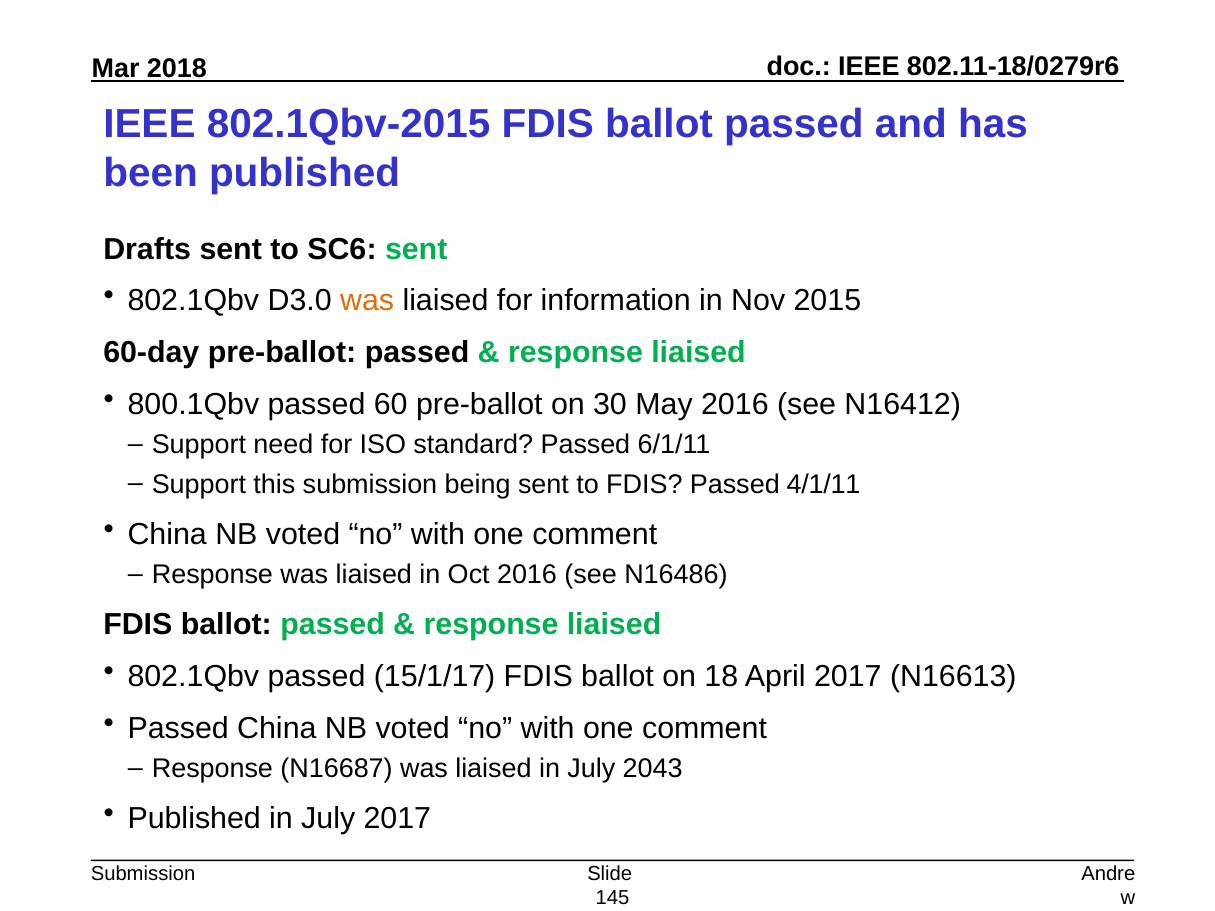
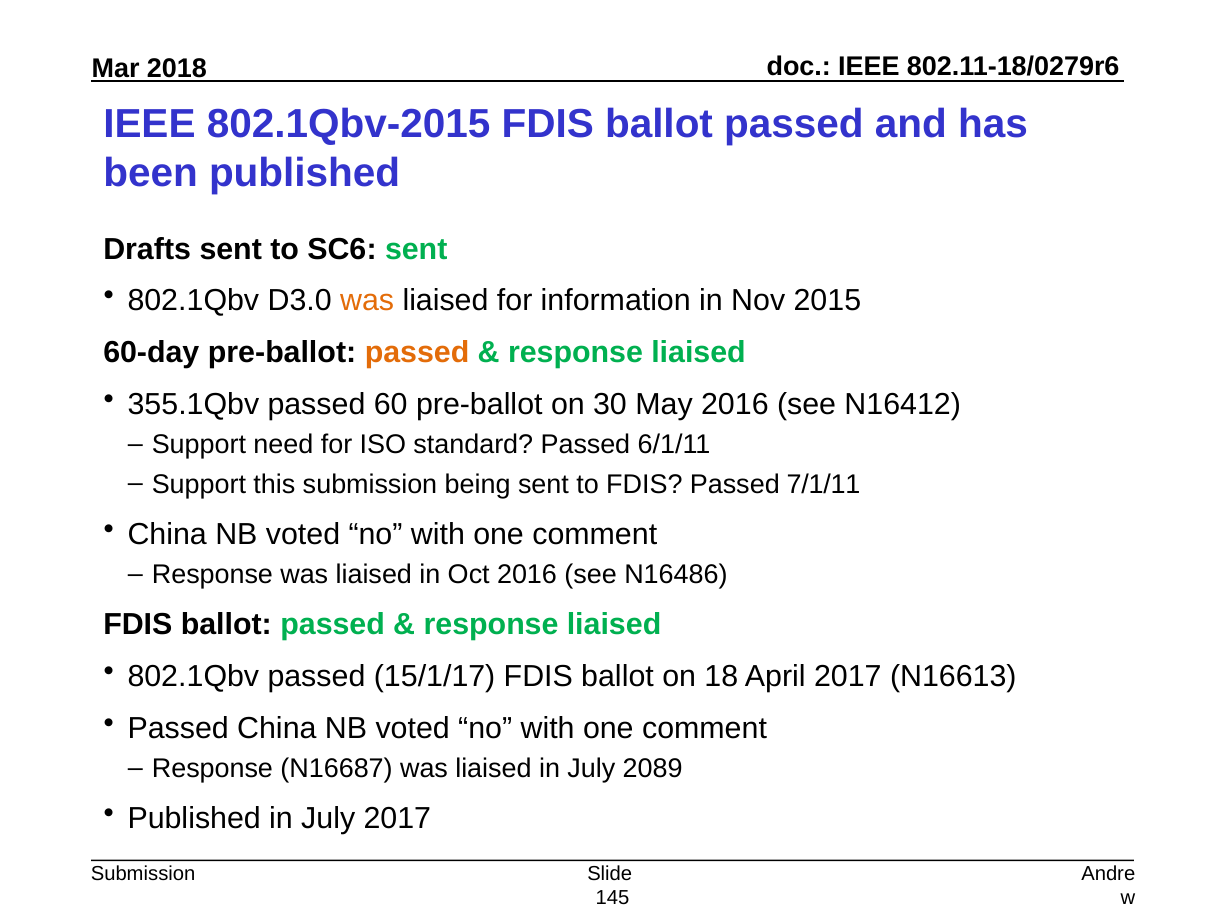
passed at (417, 353) colour: black -> orange
800.1Qbv: 800.1Qbv -> 355.1Qbv
4/1/11: 4/1/11 -> 7/1/11
2043: 2043 -> 2089
